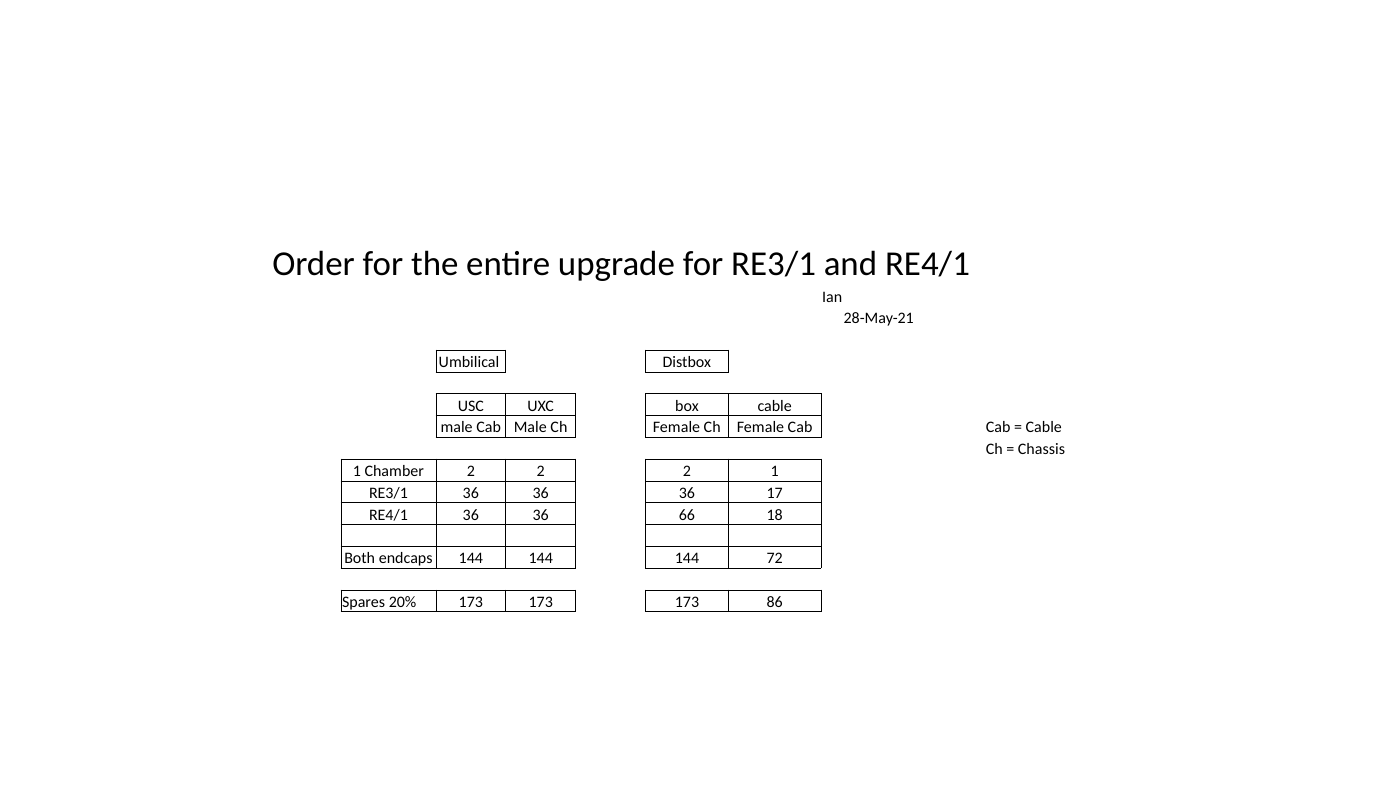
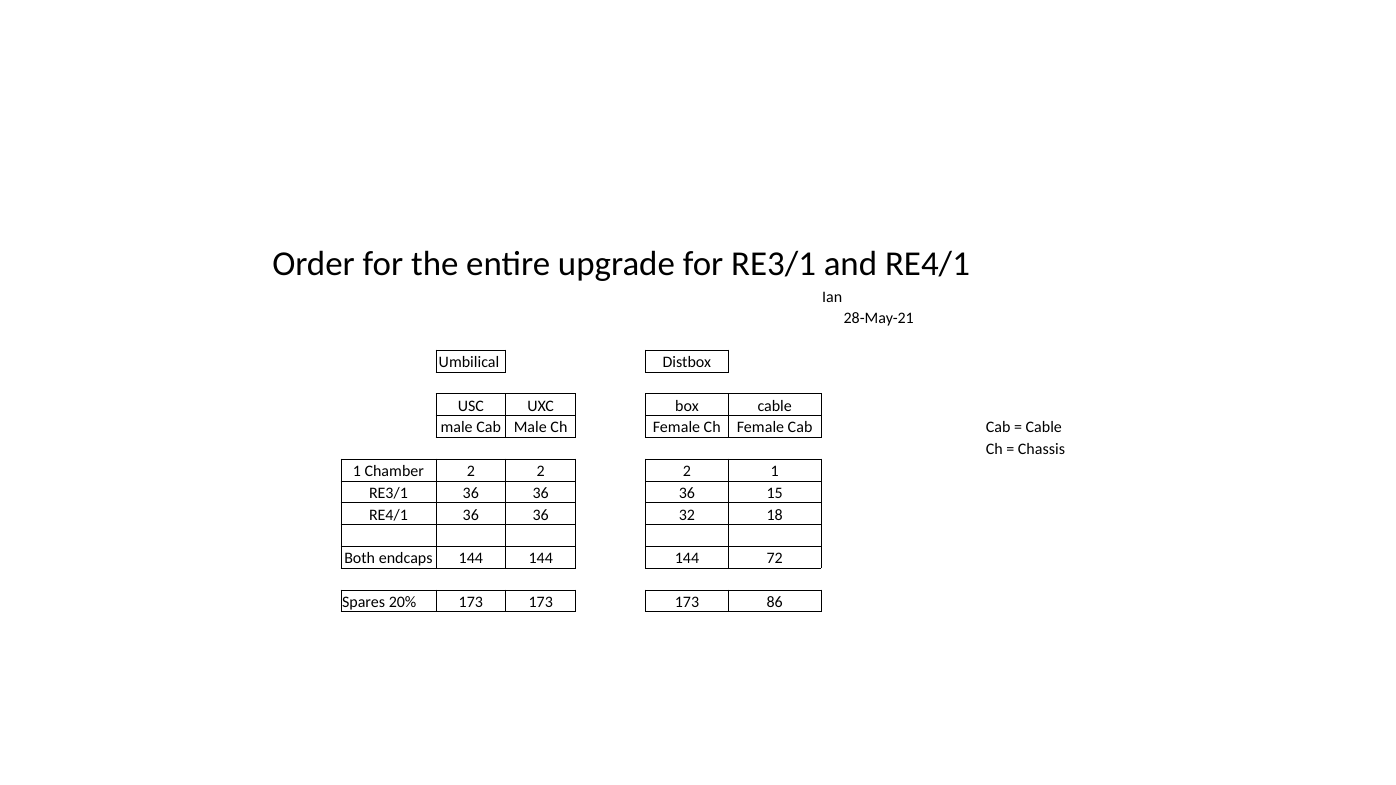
17: 17 -> 15
66: 66 -> 32
